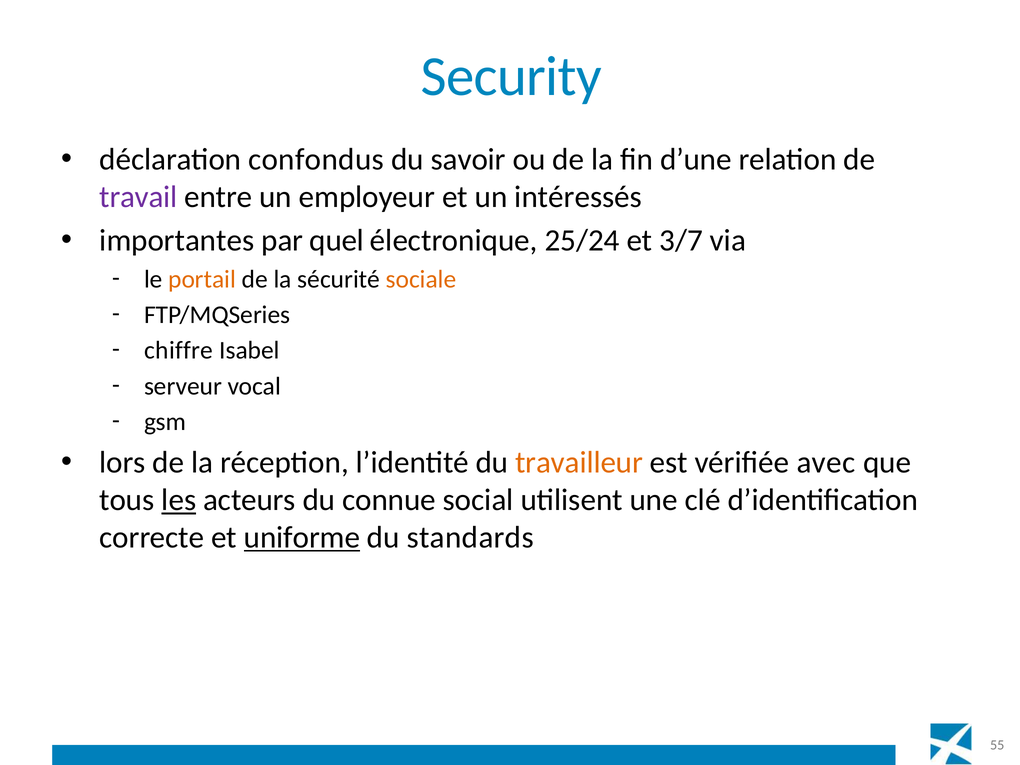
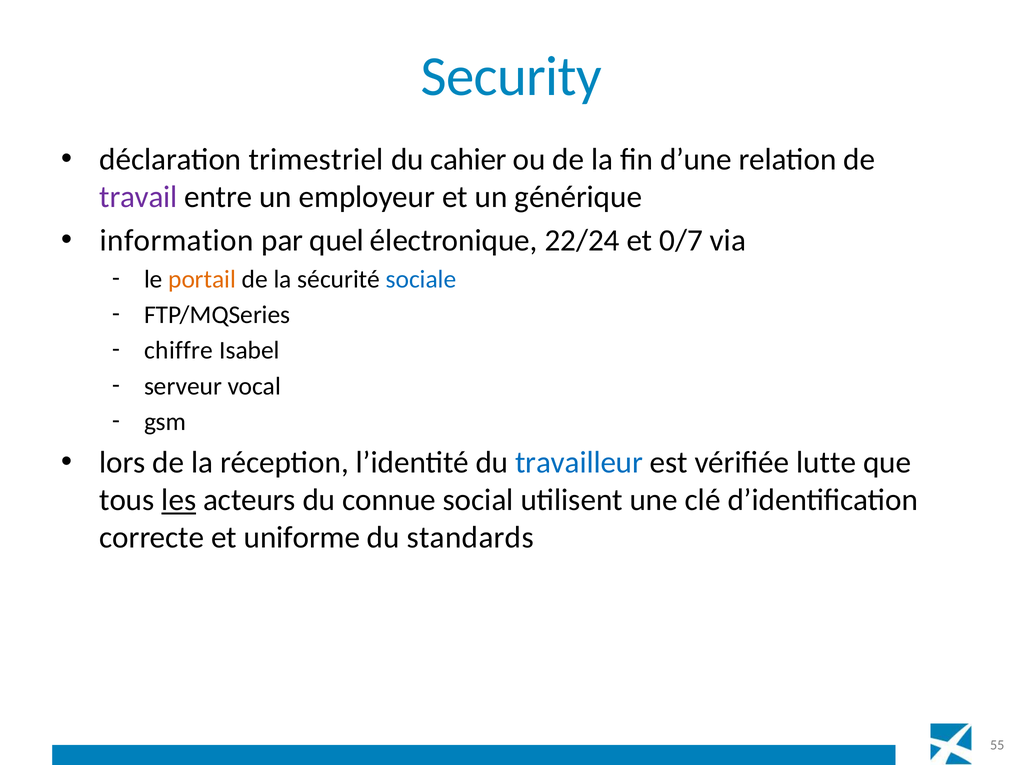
confondus: confondus -> trimestriel
savoir: savoir -> cahier
intéressés: intéressés -> générique
importantes: importantes -> information
25/24: 25/24 -> 22/24
3/7: 3/7 -> 0/7
sociale colour: orange -> blue
travailleur colour: orange -> blue
avec: avec -> lutte
uniforme underline: present -> none
